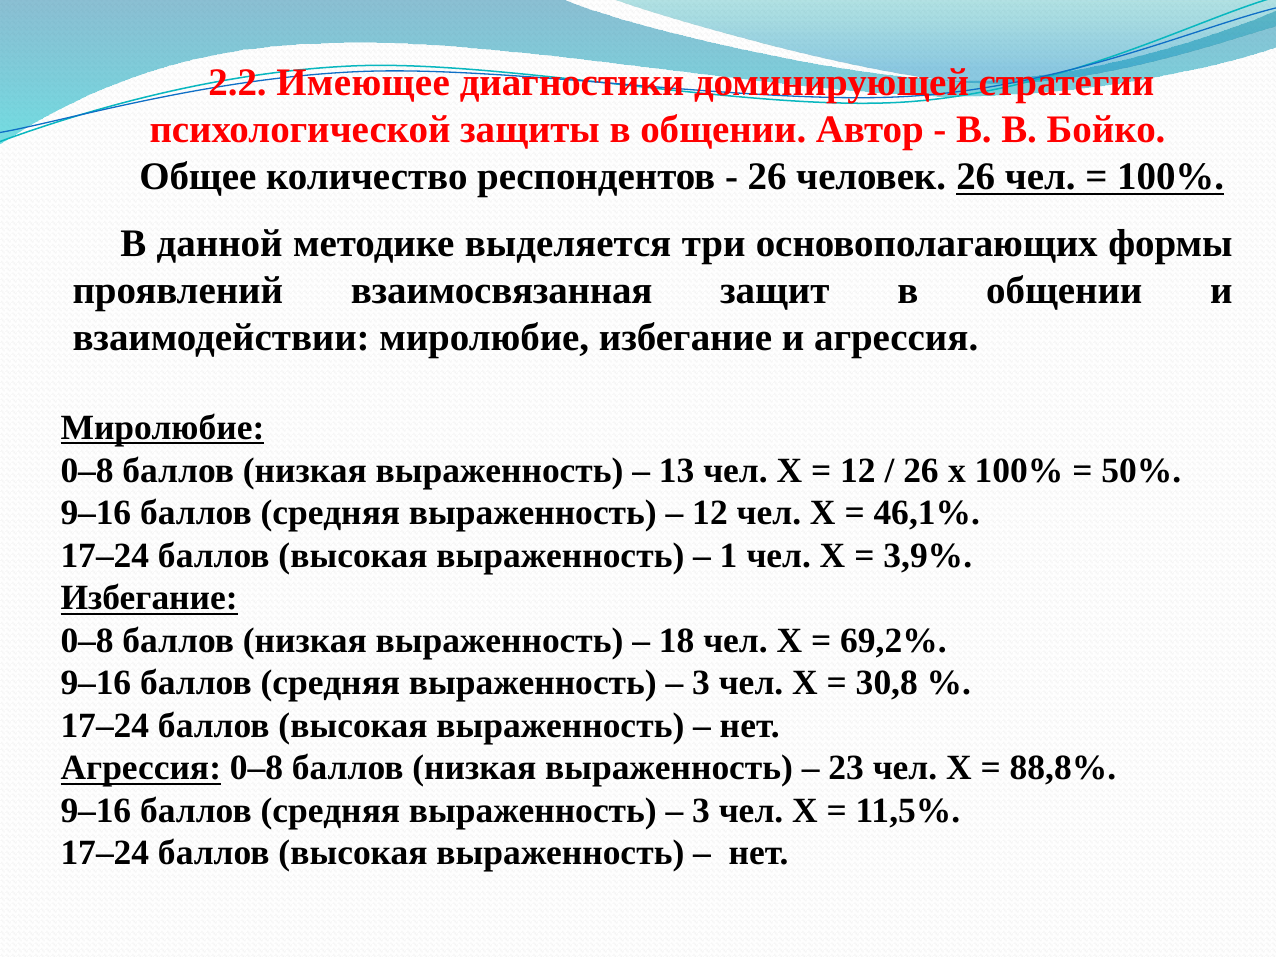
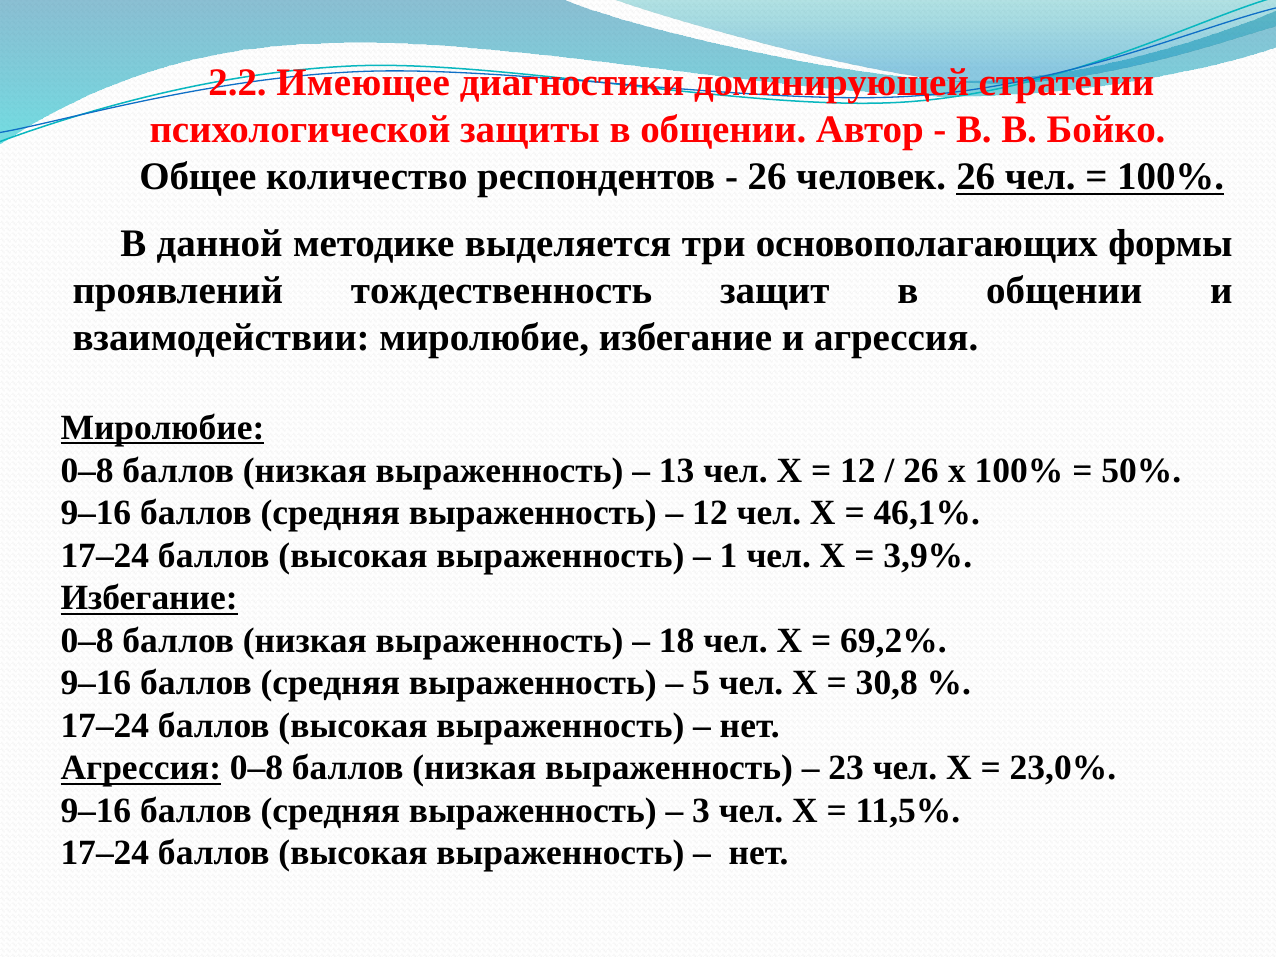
взаимосвязанная: взаимосвязанная -> тождественность
3 at (701, 683): 3 -> 5
88,8%: 88,8% -> 23,0%
